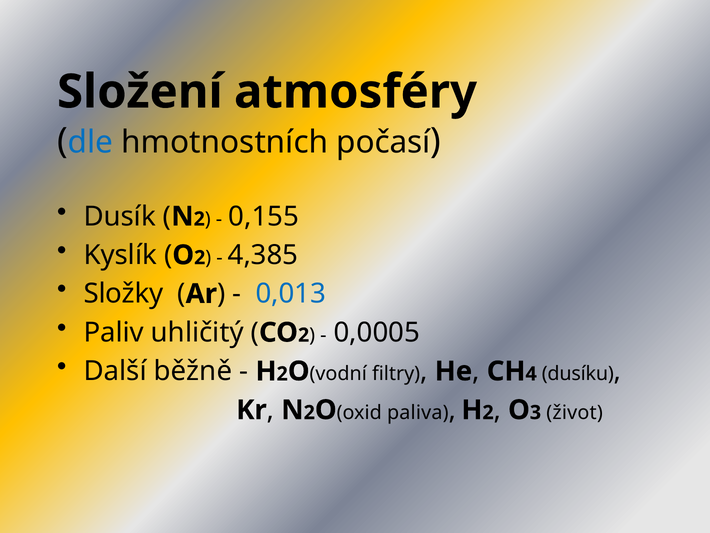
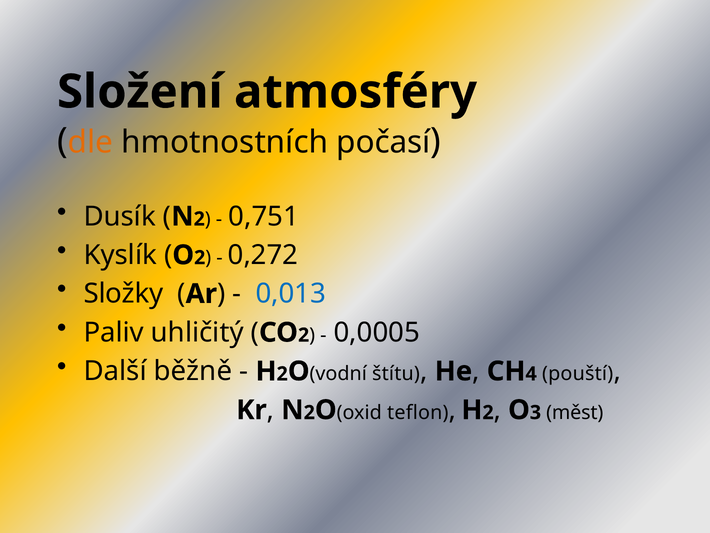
dle colour: blue -> orange
0,155: 0,155 -> 0,751
4,385: 4,385 -> 0,272
filtry: filtry -> štítu
dusíku: dusíku -> pouští
paliva: paliva -> teflon
život: život -> měst
